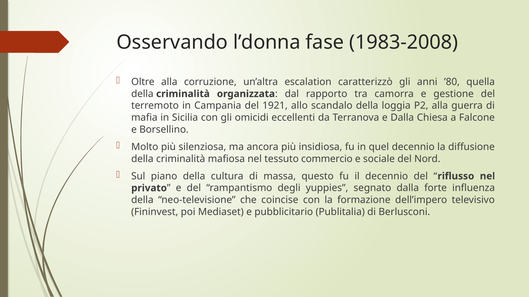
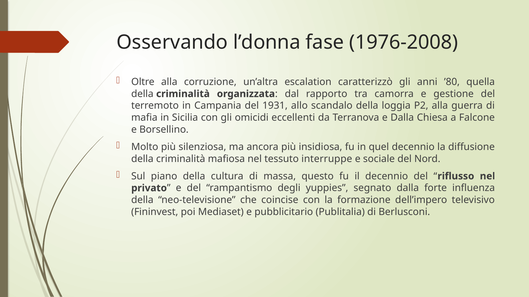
1983-2008: 1983-2008 -> 1976-2008
1921: 1921 -> 1931
commercio: commercio -> interruppe
